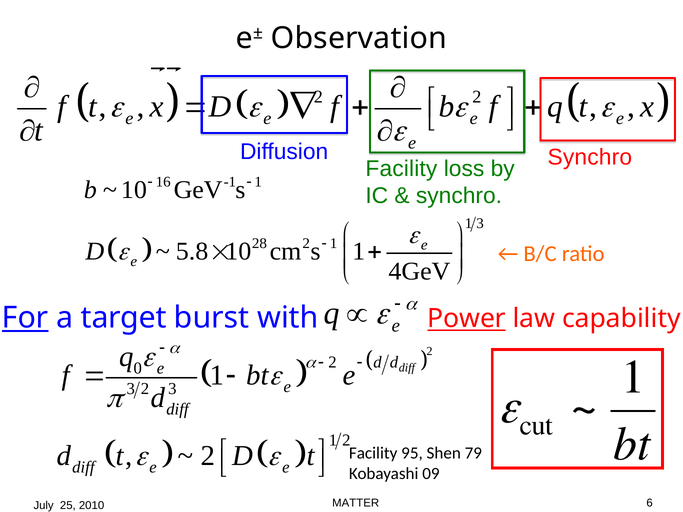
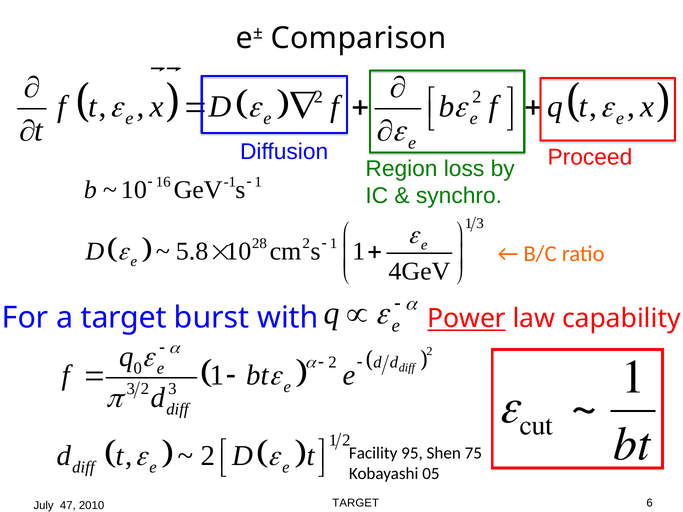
Observation: Observation -> Comparison
Synchro at (590, 157): Synchro -> Proceed
Facility at (401, 169): Facility -> Region
For underline: present -> none
79: 79 -> 75
09: 09 -> 05
25: 25 -> 47
2010 MATTER: MATTER -> TARGET
